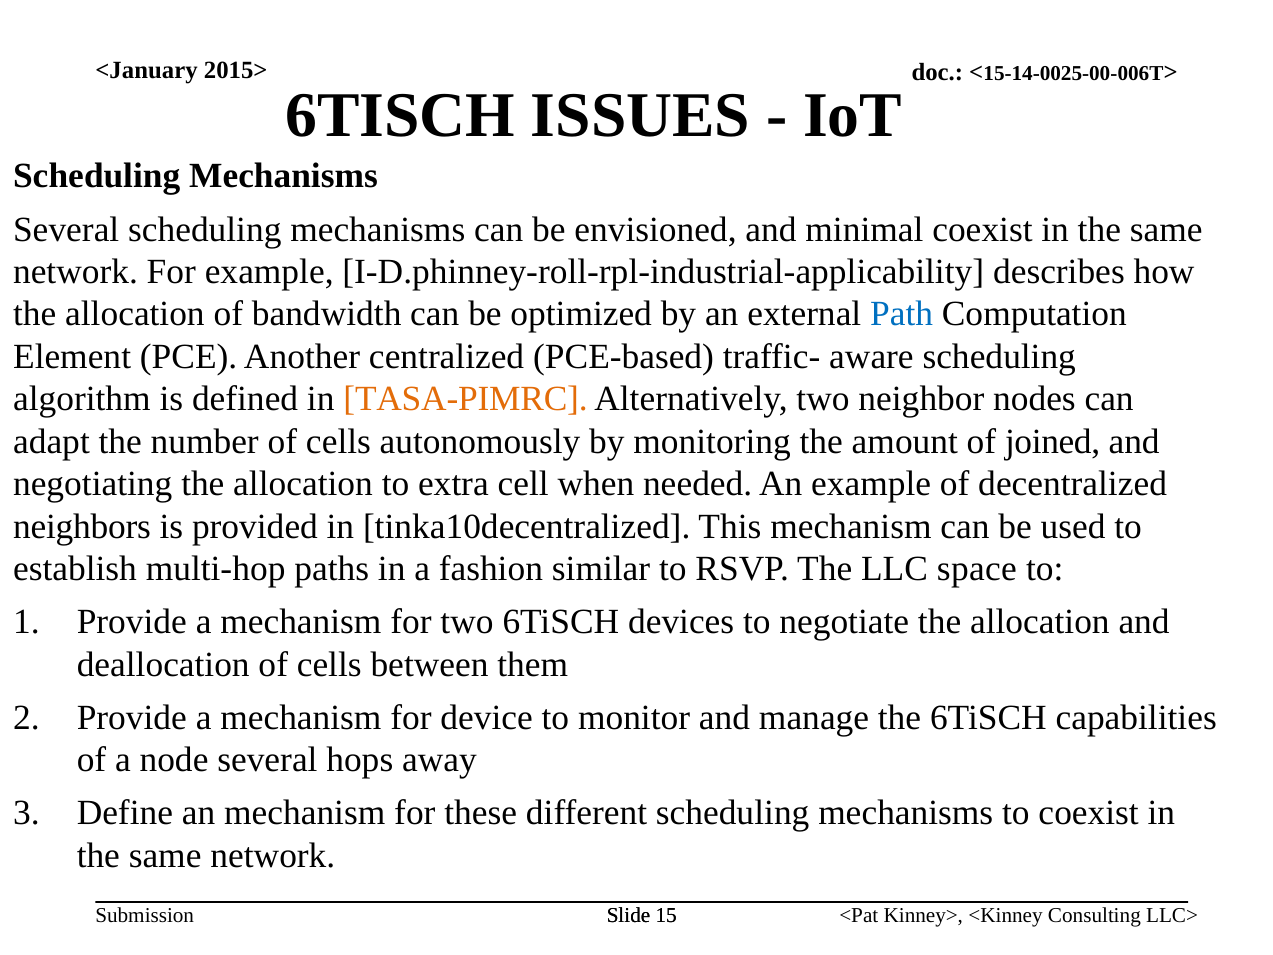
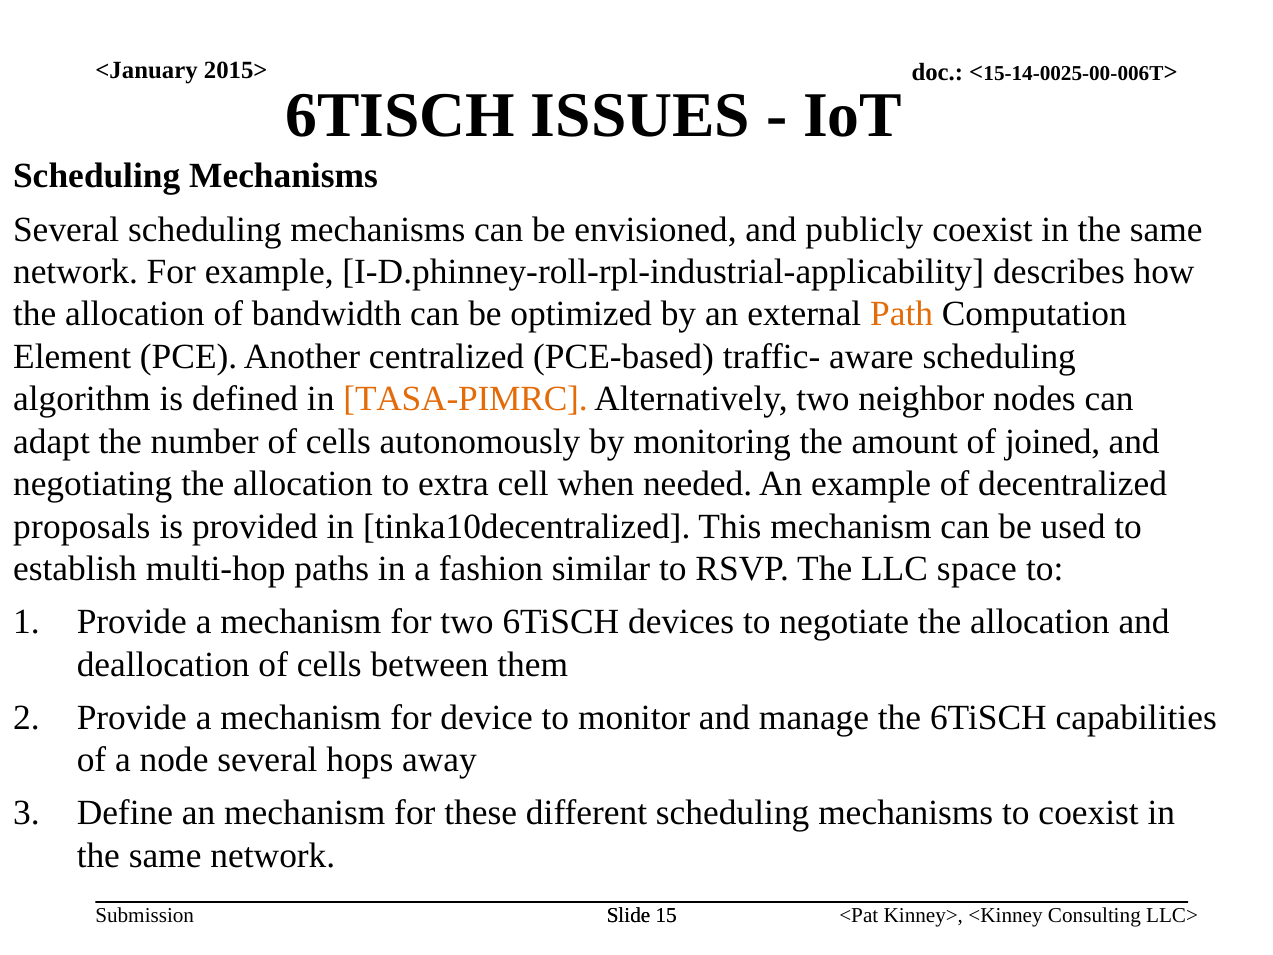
minimal: minimal -> publicly
Path colour: blue -> orange
neighbors: neighbors -> proposals
